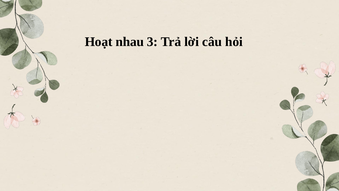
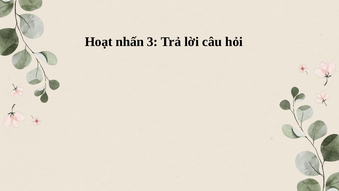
nhau: nhau -> nhấn
